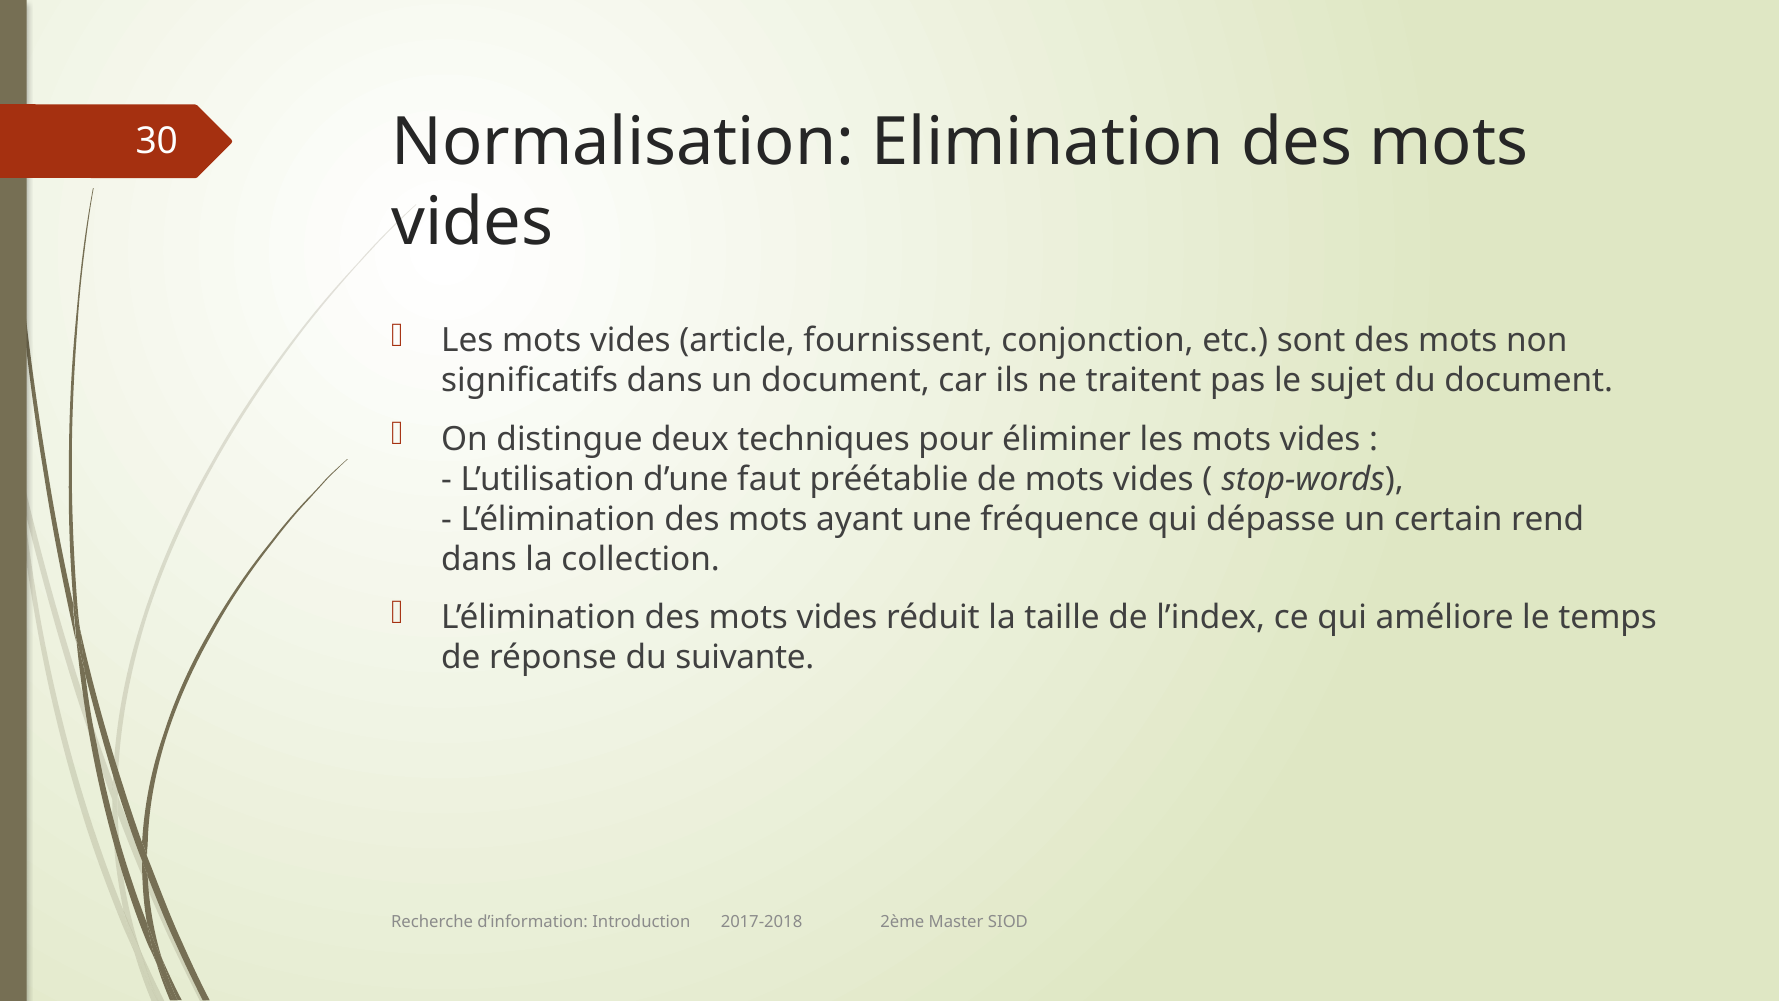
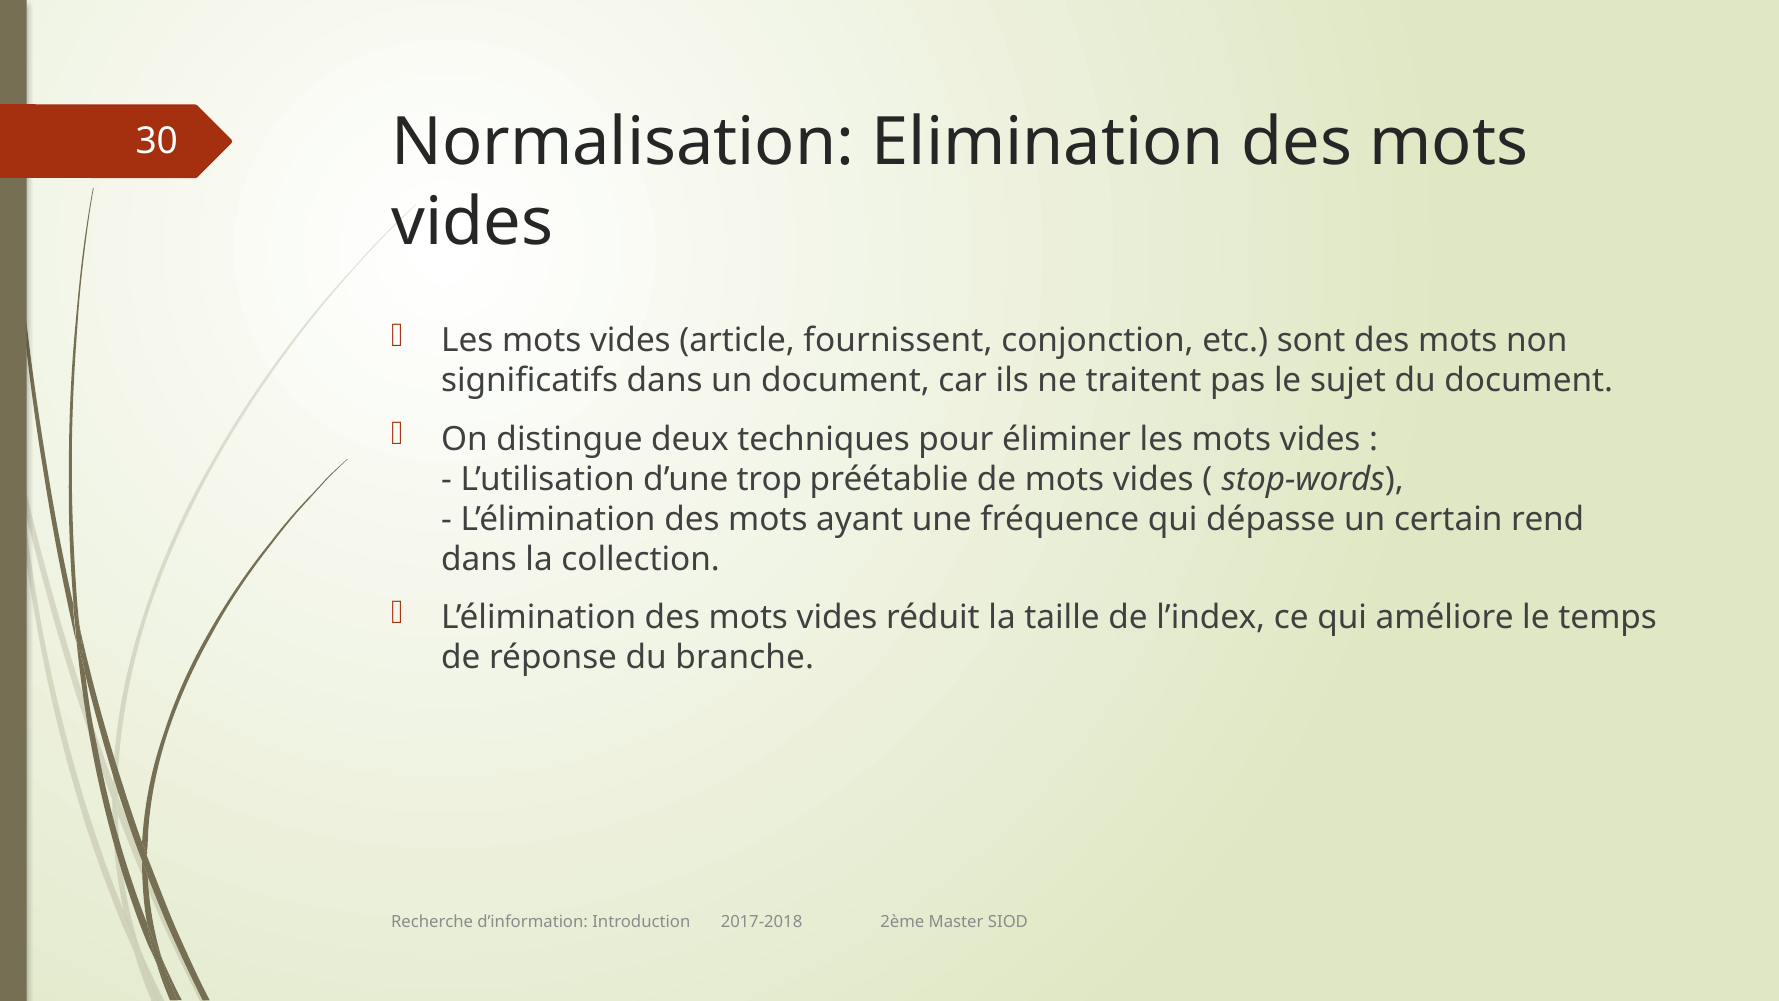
faut: faut -> trop
suivante: suivante -> branche
